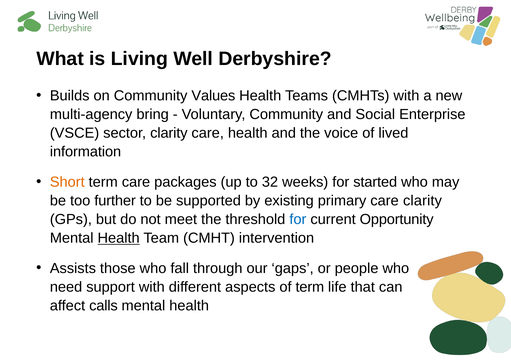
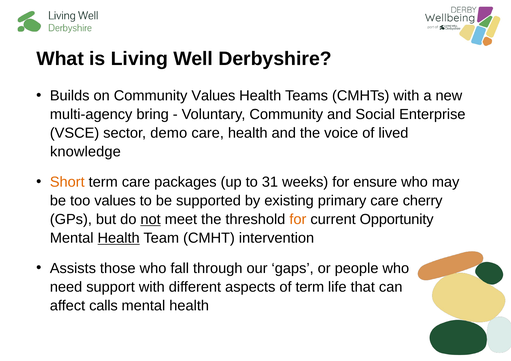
sector clarity: clarity -> demo
information: information -> knowledge
32: 32 -> 31
started: started -> ensure
too further: further -> values
care clarity: clarity -> cherry
not underline: none -> present
for at (298, 220) colour: blue -> orange
